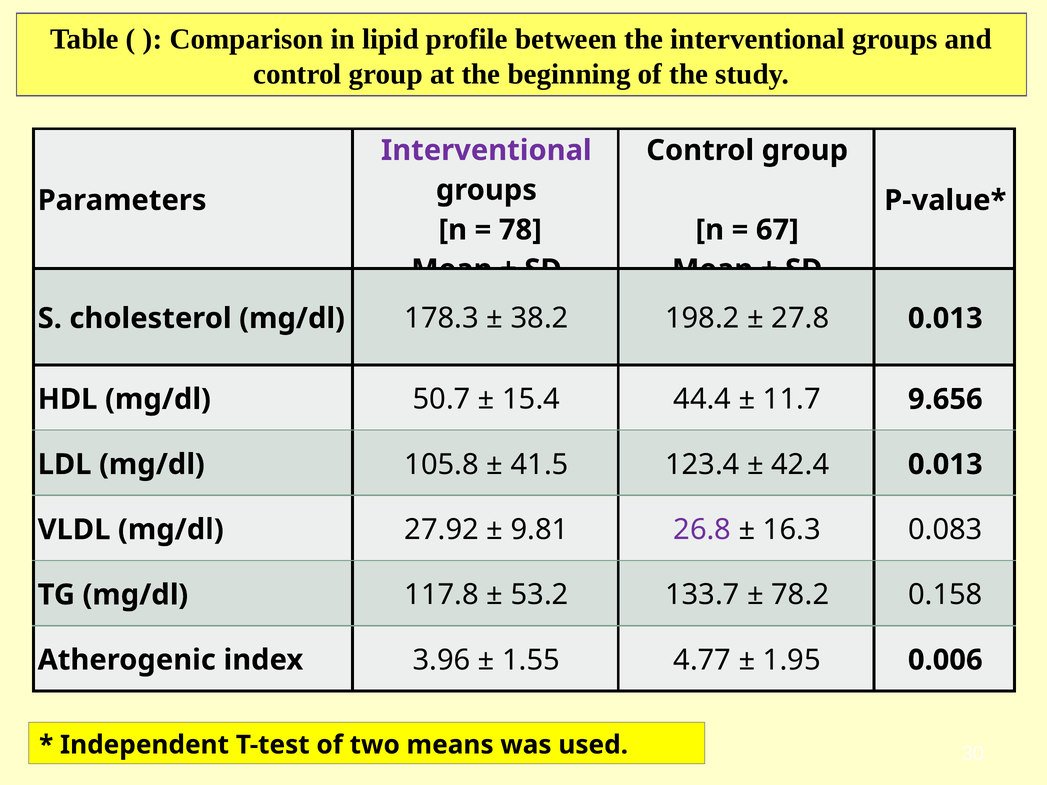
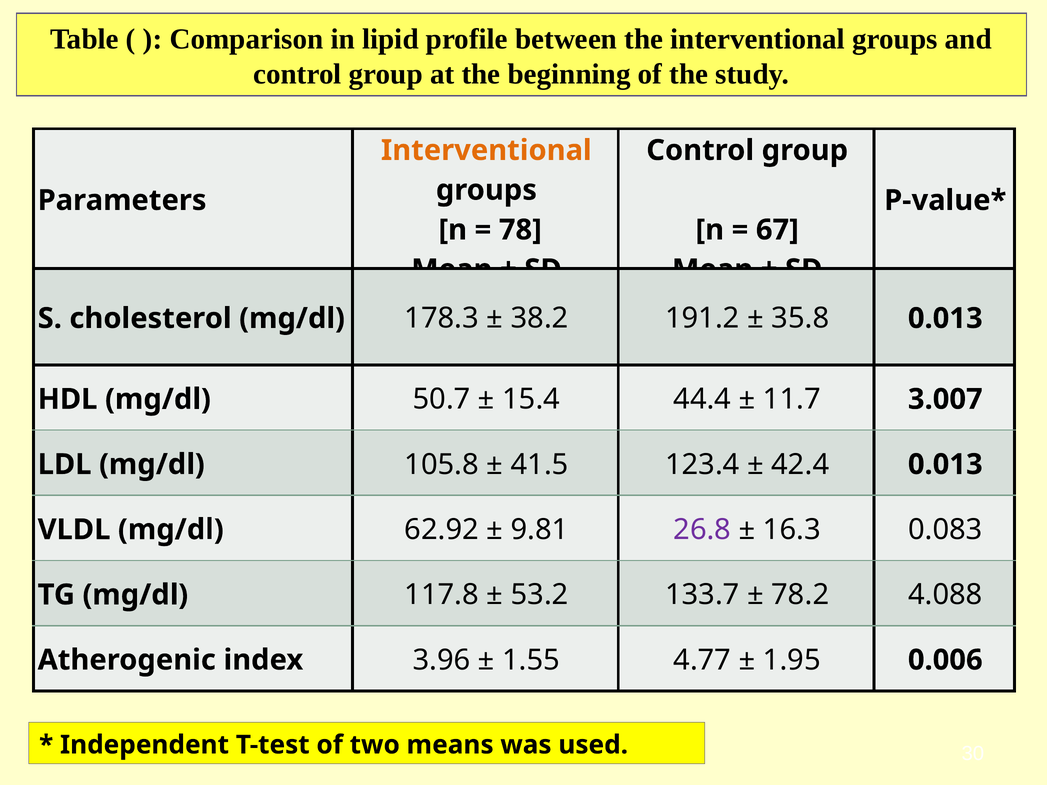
Interventional at (486, 150) colour: purple -> orange
198.2: 198.2 -> 191.2
27.8: 27.8 -> 35.8
9.656: 9.656 -> 3.007
27.92: 27.92 -> 62.92
0.158: 0.158 -> 4.088
